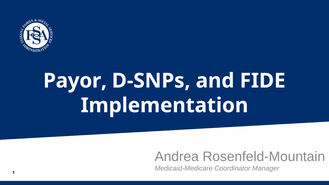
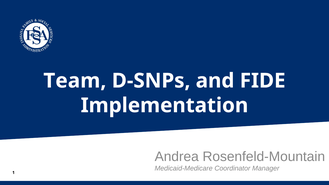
Payor: Payor -> Team
